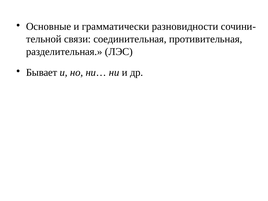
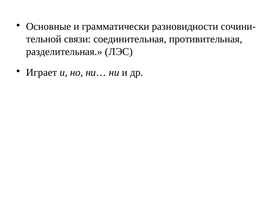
Бывает: Бывает -> Играет
